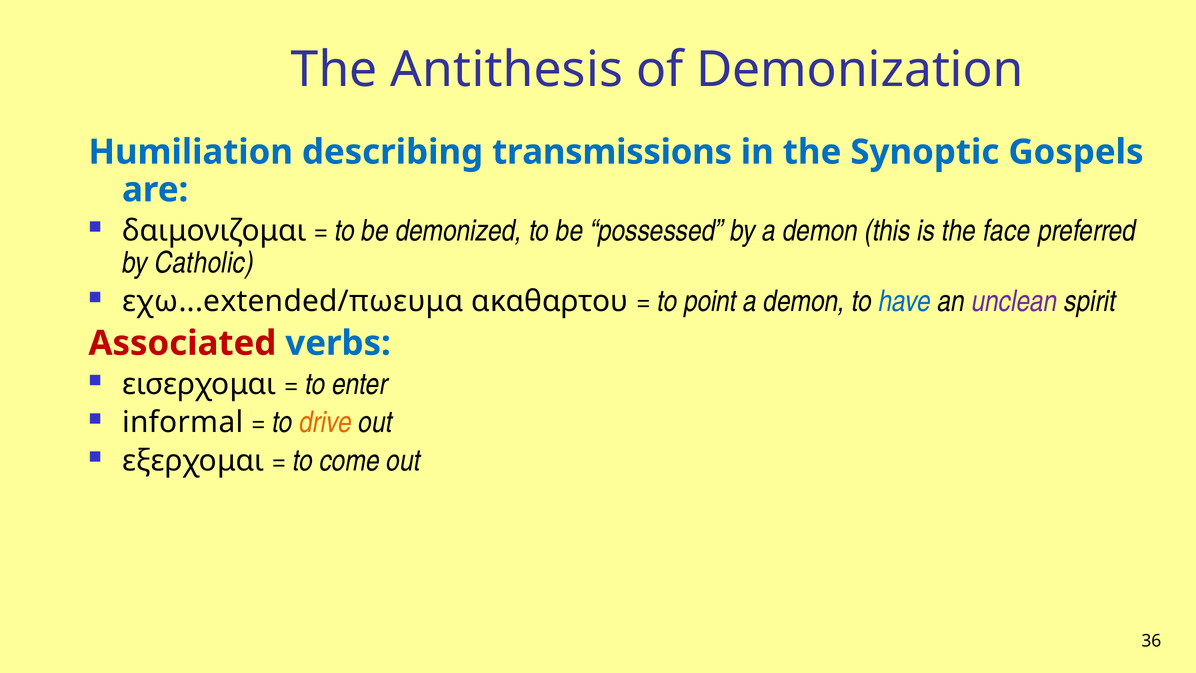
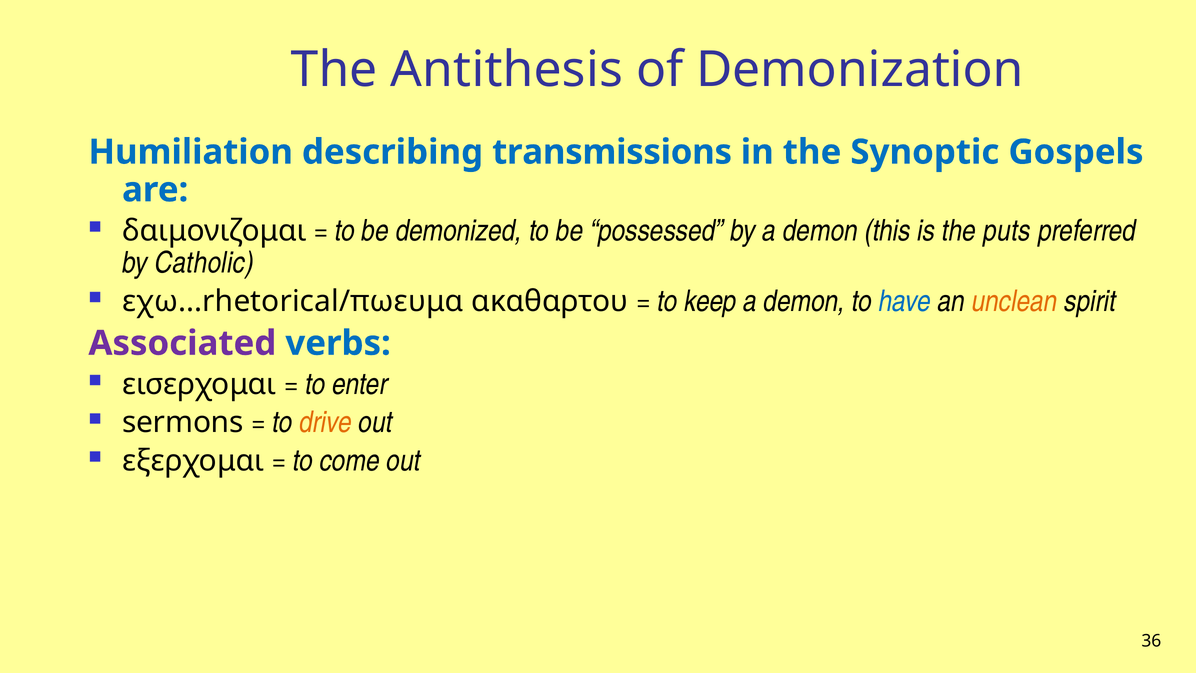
face: face -> puts
εχω...extended/πωευμα: εχω...extended/πωευμα -> εχω...rhetorical/πωευμα
point: point -> keep
unclean colour: purple -> orange
Associated colour: red -> purple
informal: informal -> sermons
